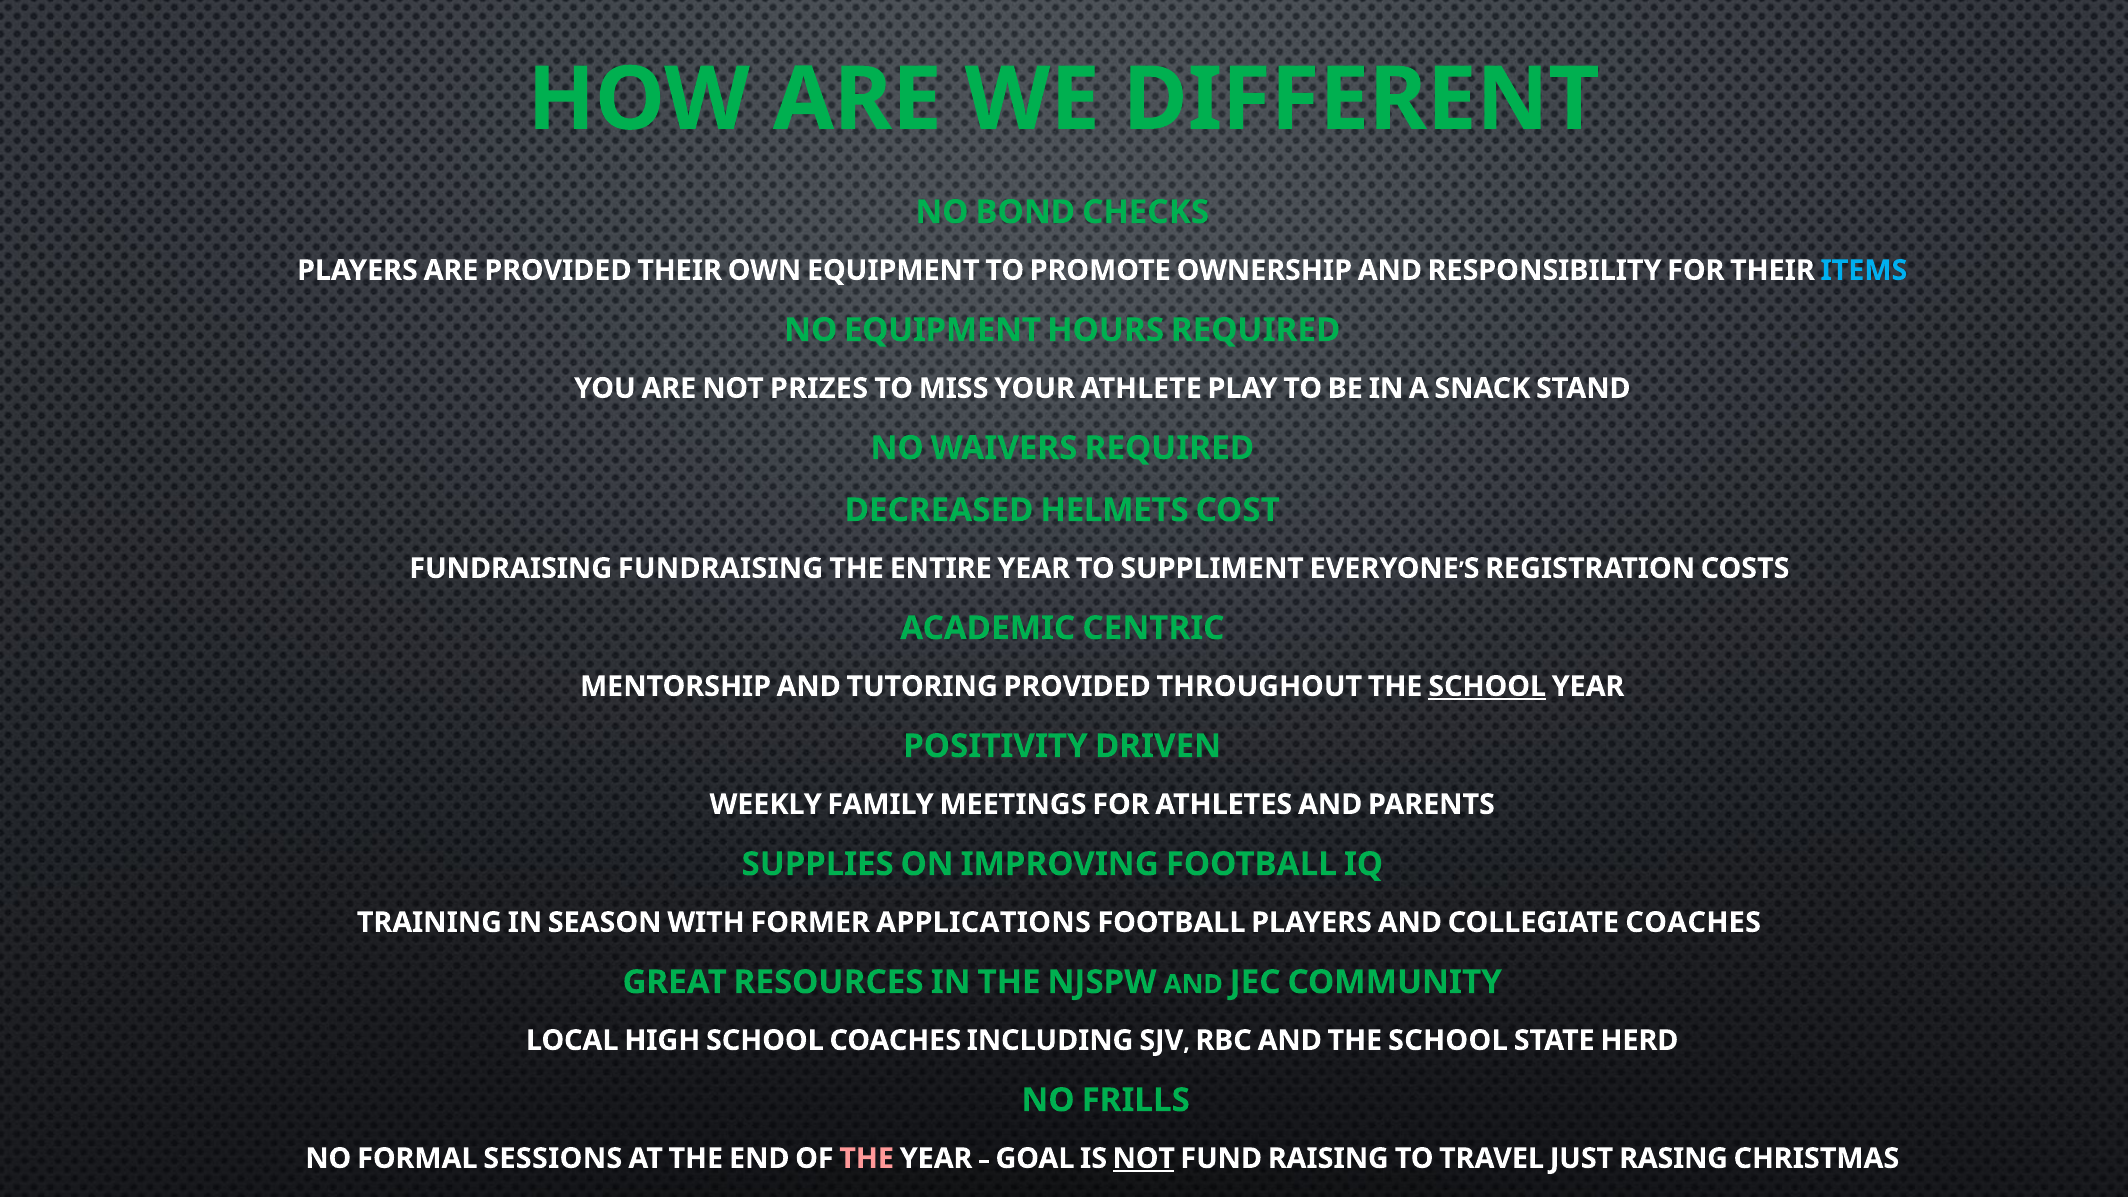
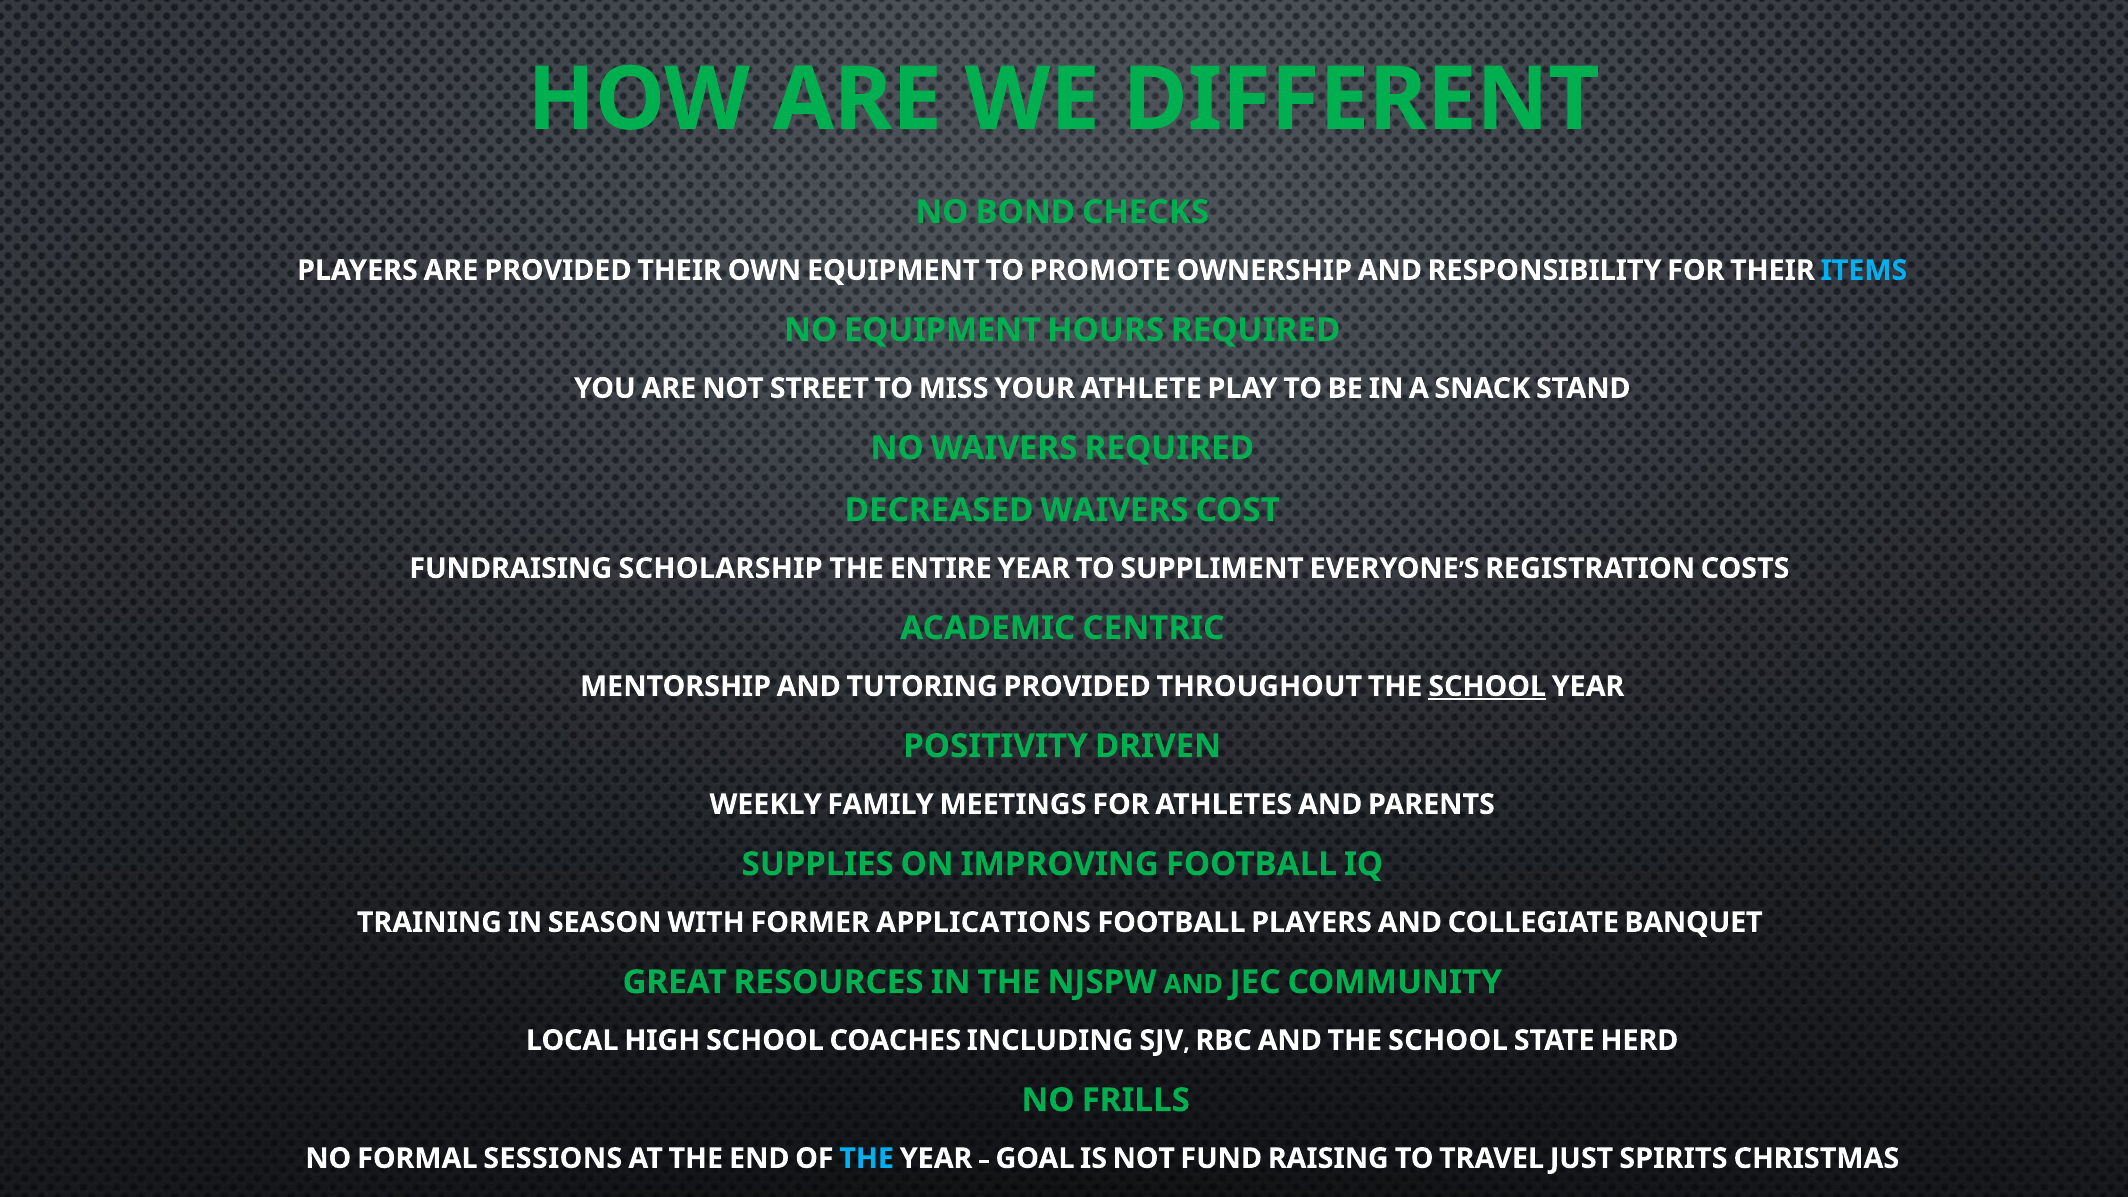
PRIZES: PRIZES -> STREET
DECREASED HELMETS: HELMETS -> WAIVERS
FUNDRAISING FUNDRAISING: FUNDRAISING -> SCHOLARSHIP
COLLEGIATE COACHES: COACHES -> BANQUET
THE at (867, 1158) colour: pink -> light blue
NOT at (1144, 1158) underline: present -> none
RASING: RASING -> SPIRITS
